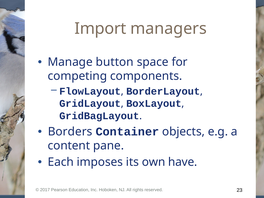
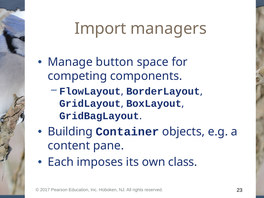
Borders: Borders -> Building
have: have -> class
